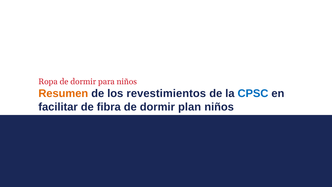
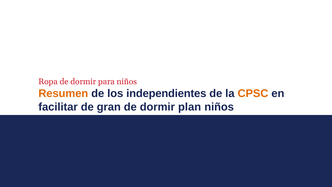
revestimientos: revestimientos -> independientes
CPSC colour: blue -> orange
fibra: fibra -> gran
